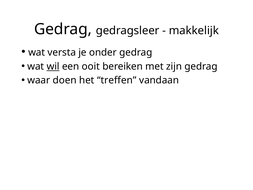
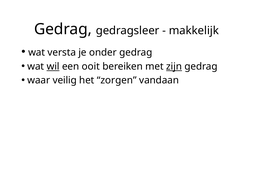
zijn underline: none -> present
doen: doen -> veilig
treffen: treffen -> zorgen
